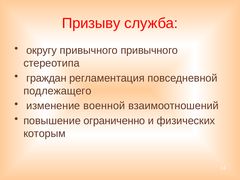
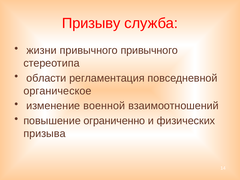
округу: округу -> жизни
граждан: граждан -> области
подлежащего: подлежащего -> органическое
которым: которым -> призыва
